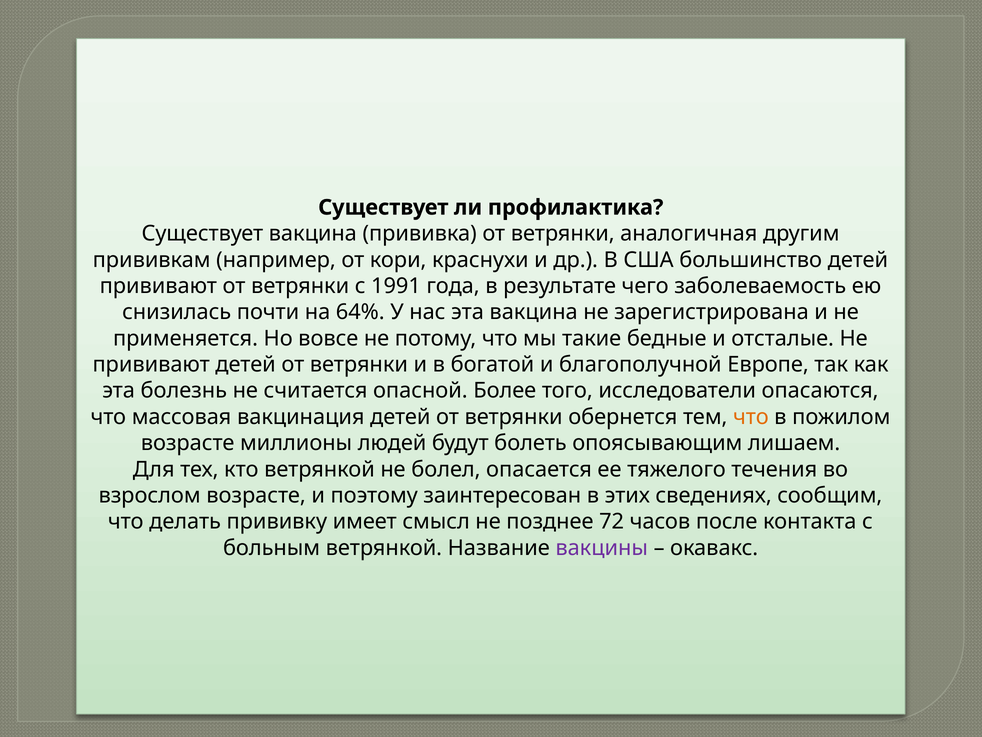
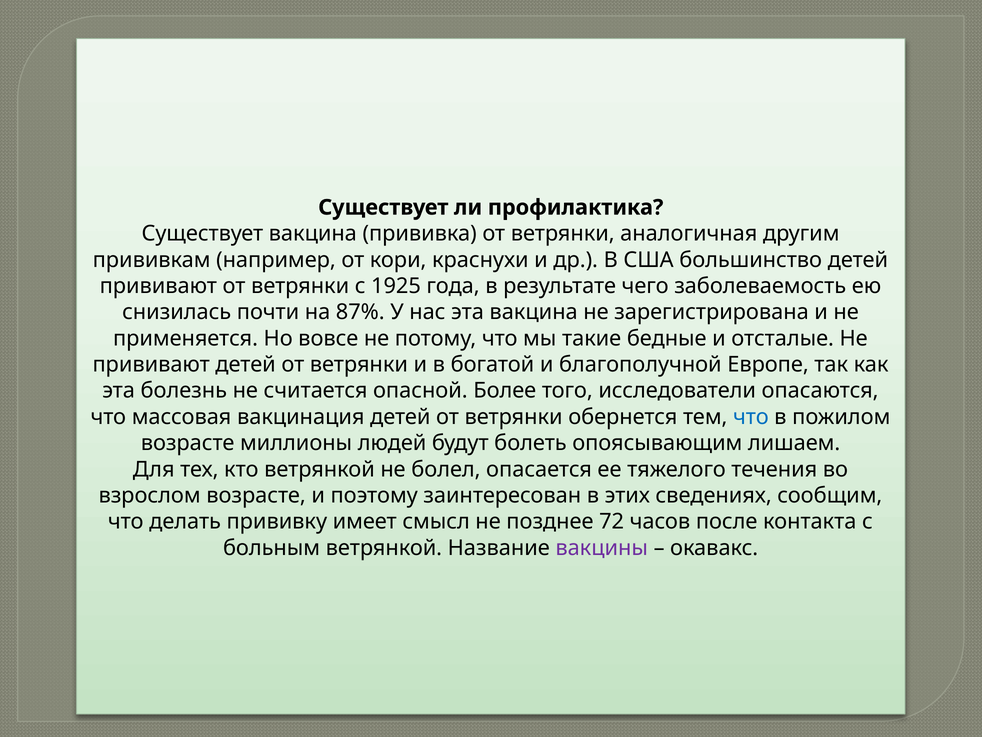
1991: 1991 -> 1925
64%: 64% -> 87%
что at (751, 417) colour: orange -> blue
